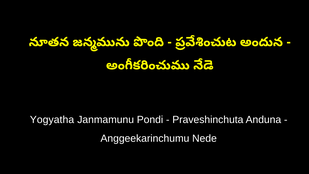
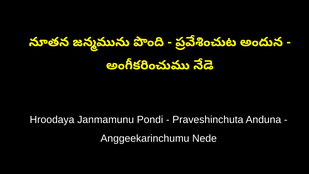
Yogyatha: Yogyatha -> Hroodaya
